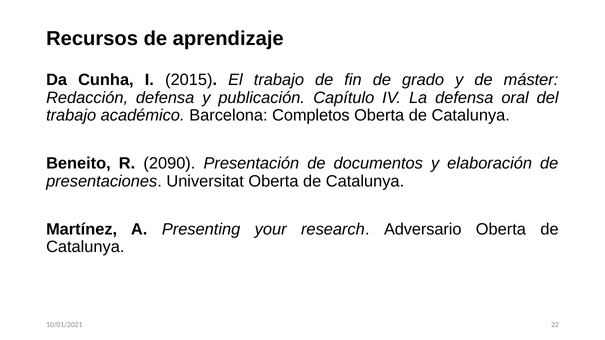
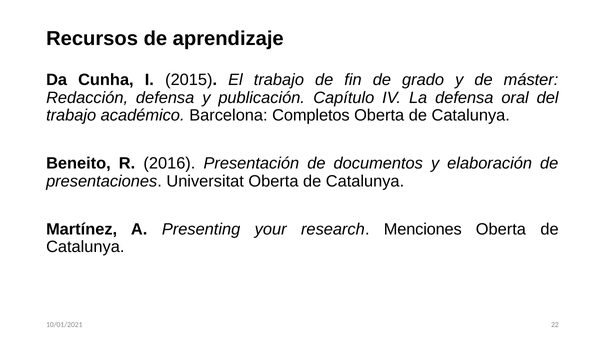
2090: 2090 -> 2016
Adversario: Adversario -> Menciones
